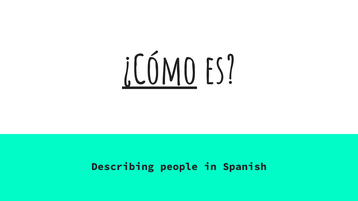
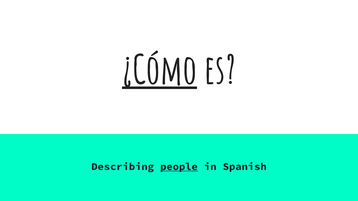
people underline: none -> present
